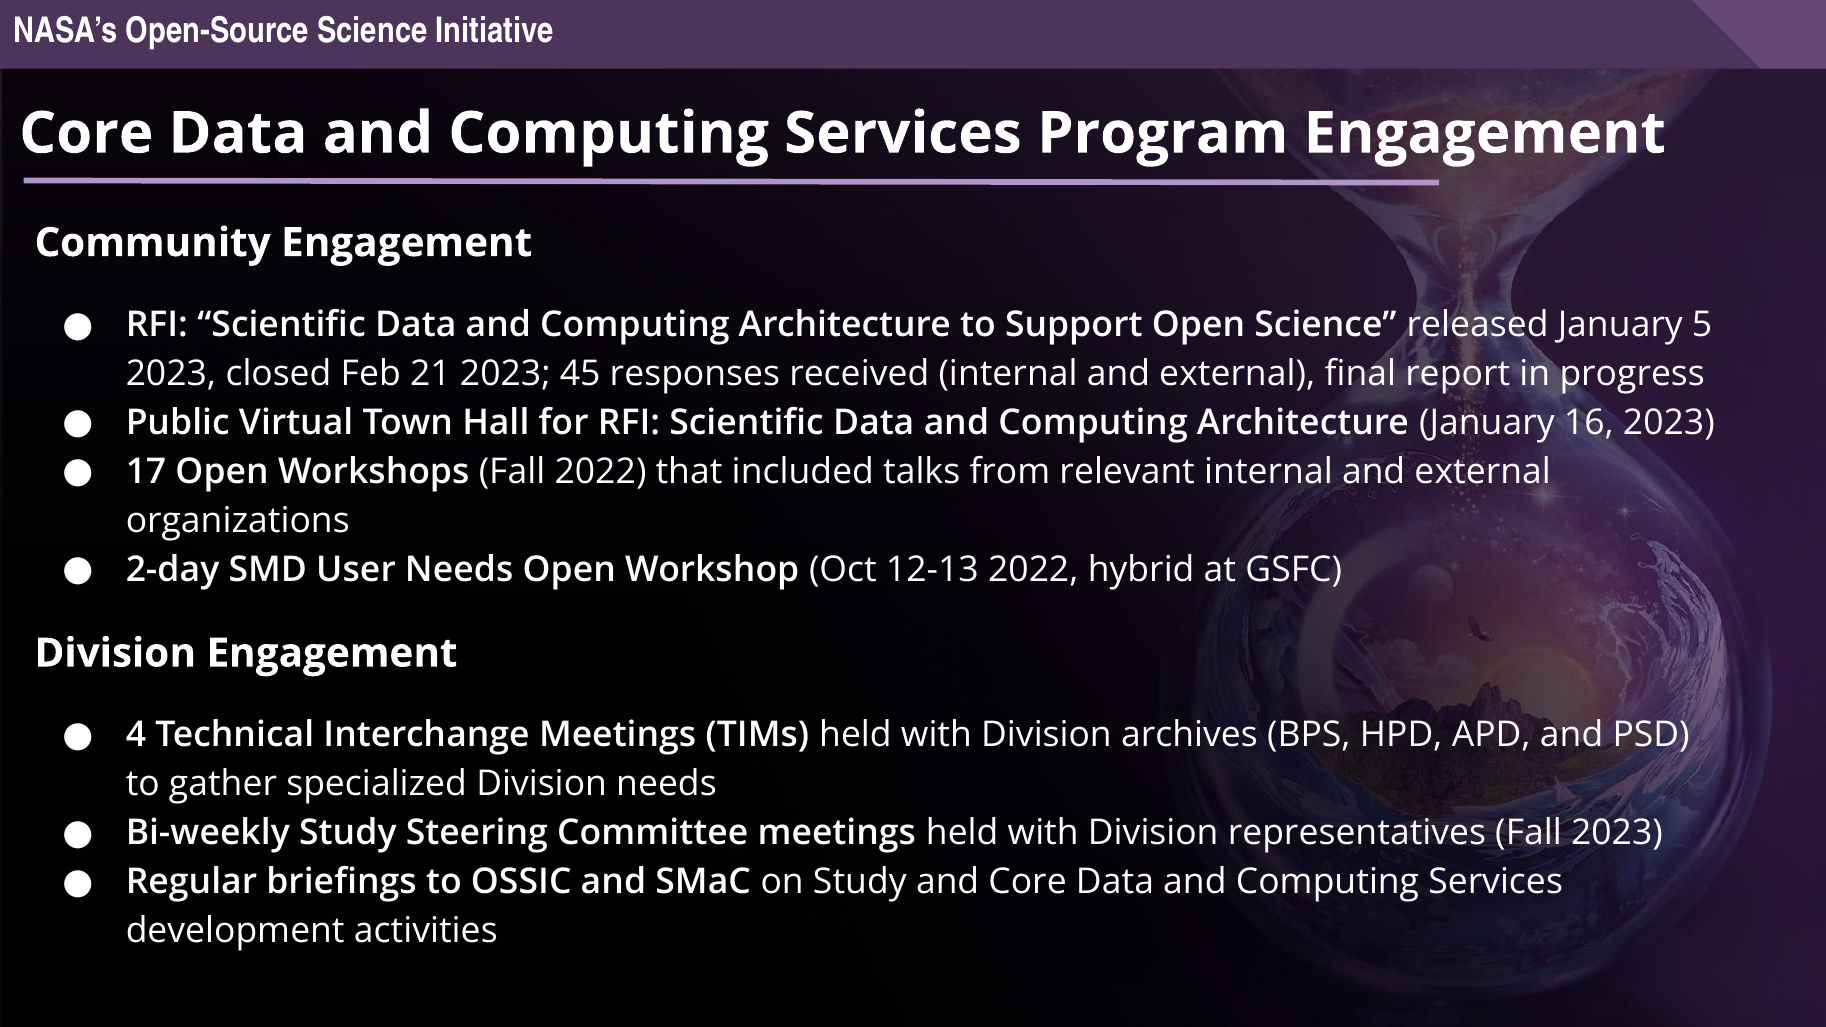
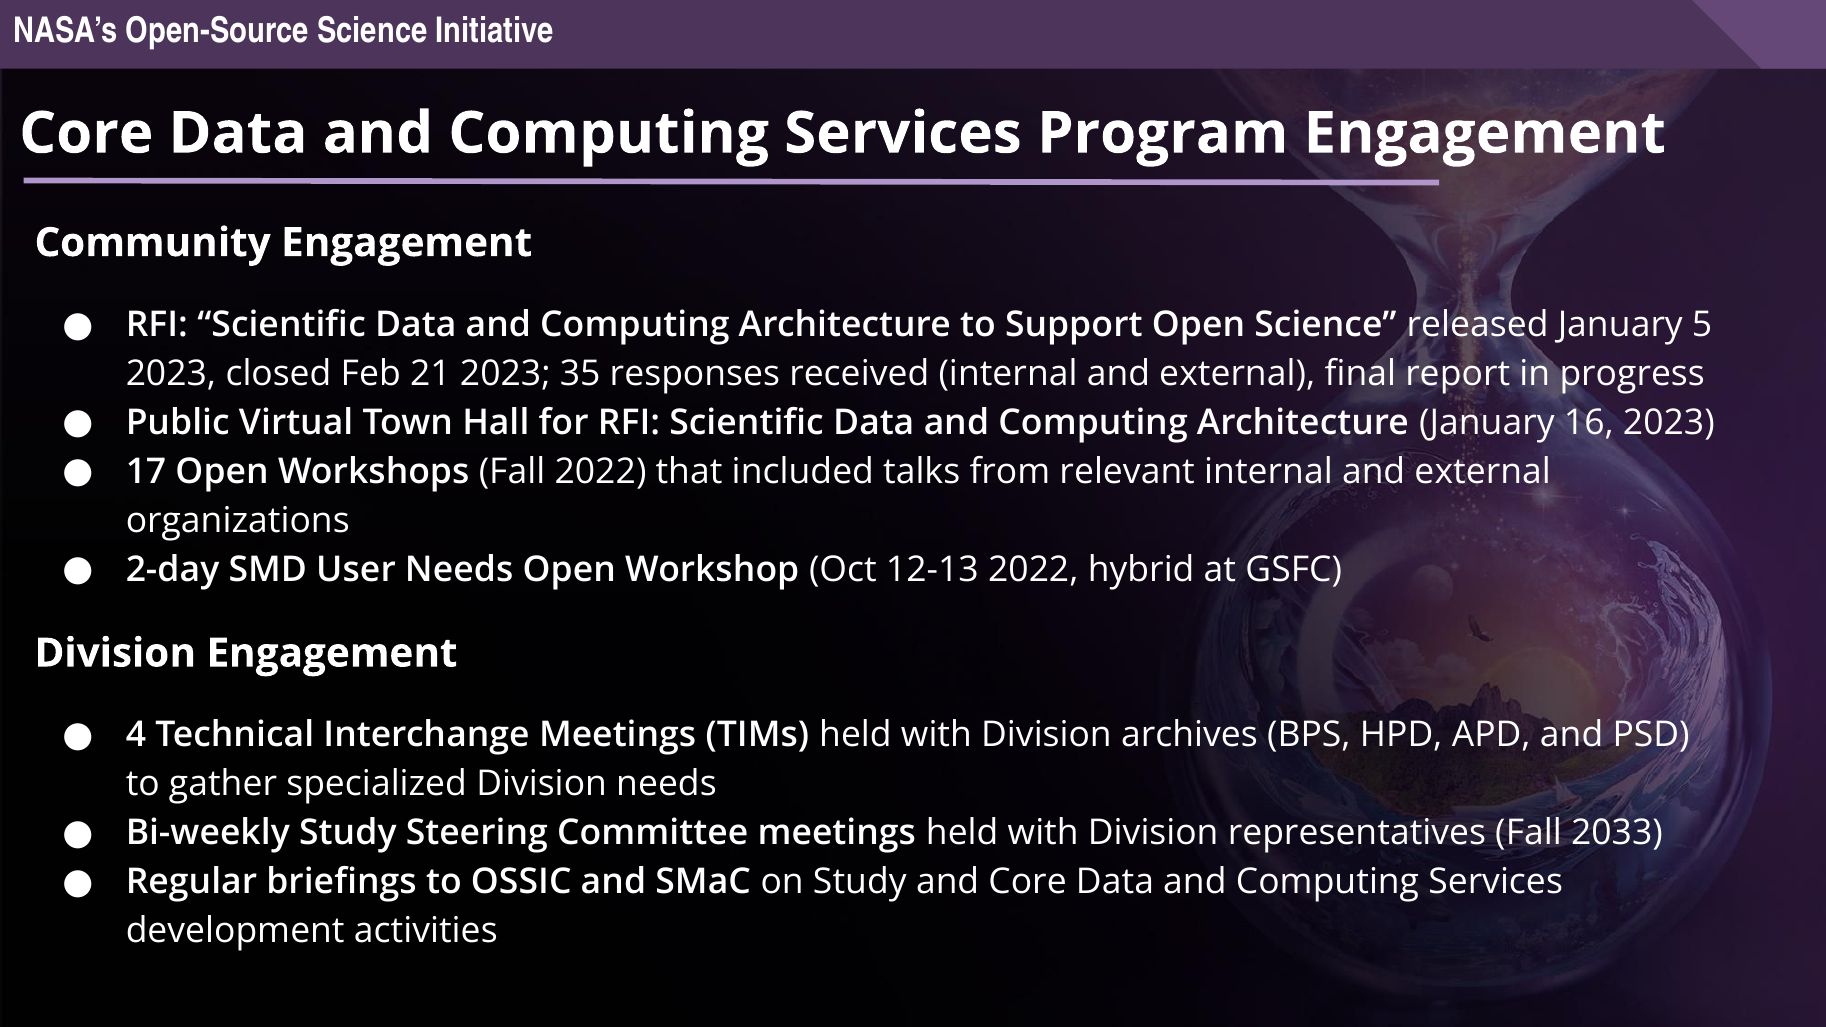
45: 45 -> 35
Fall 2023: 2023 -> 2033
